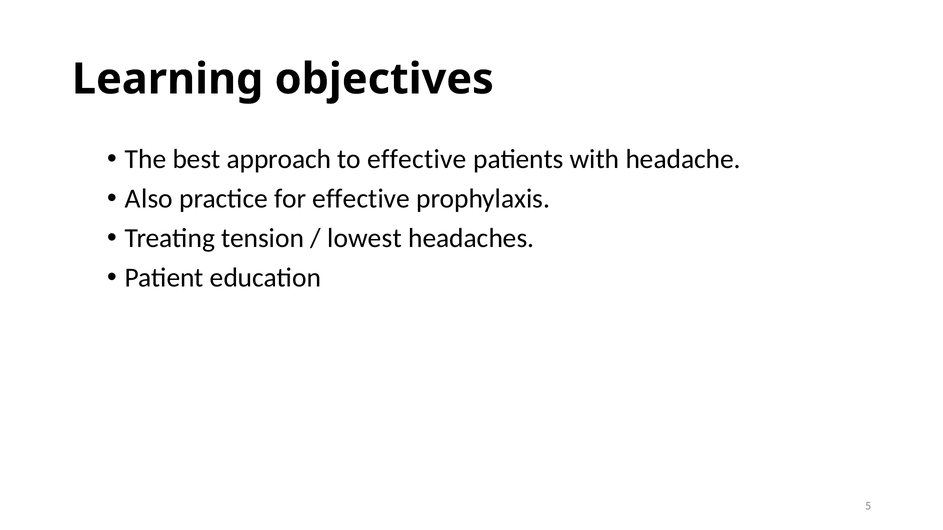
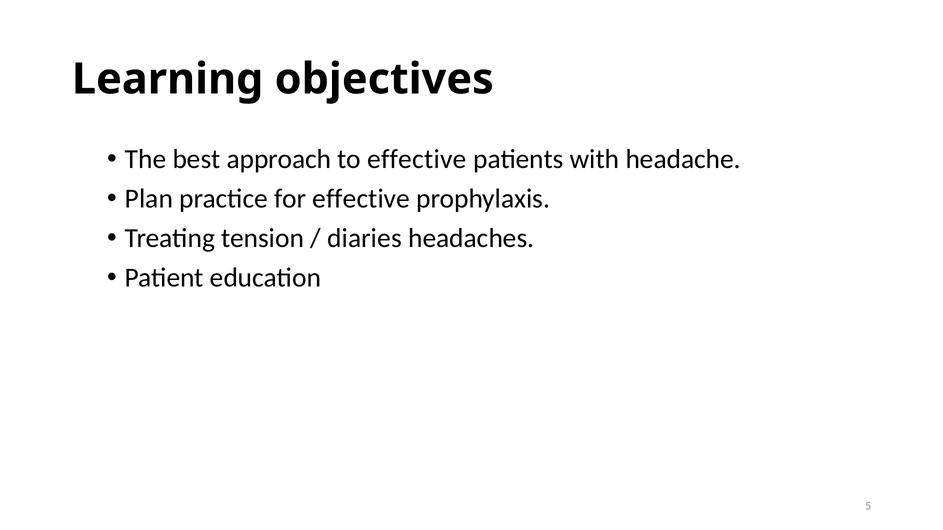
Also: Also -> Plan
lowest: lowest -> diaries
